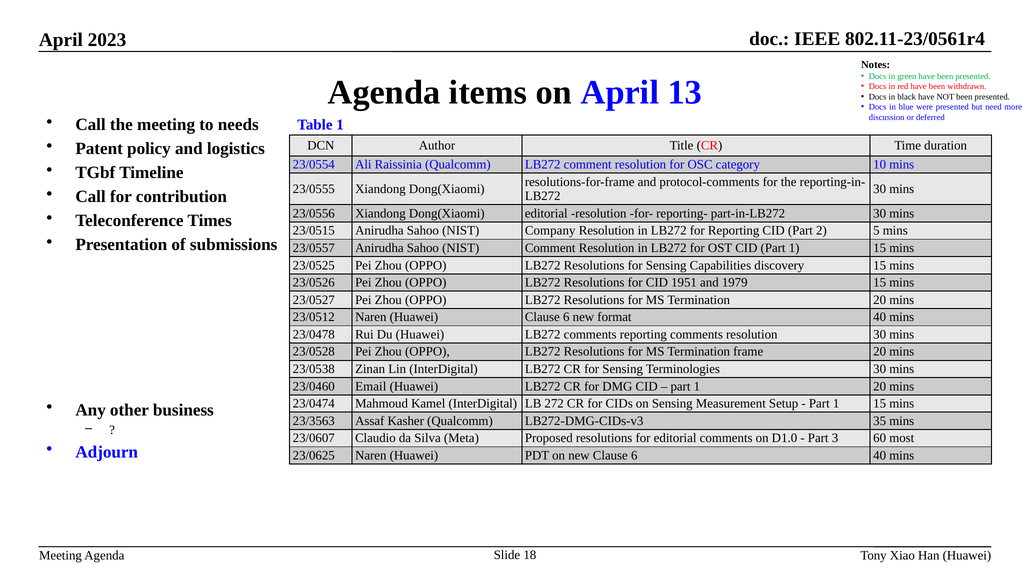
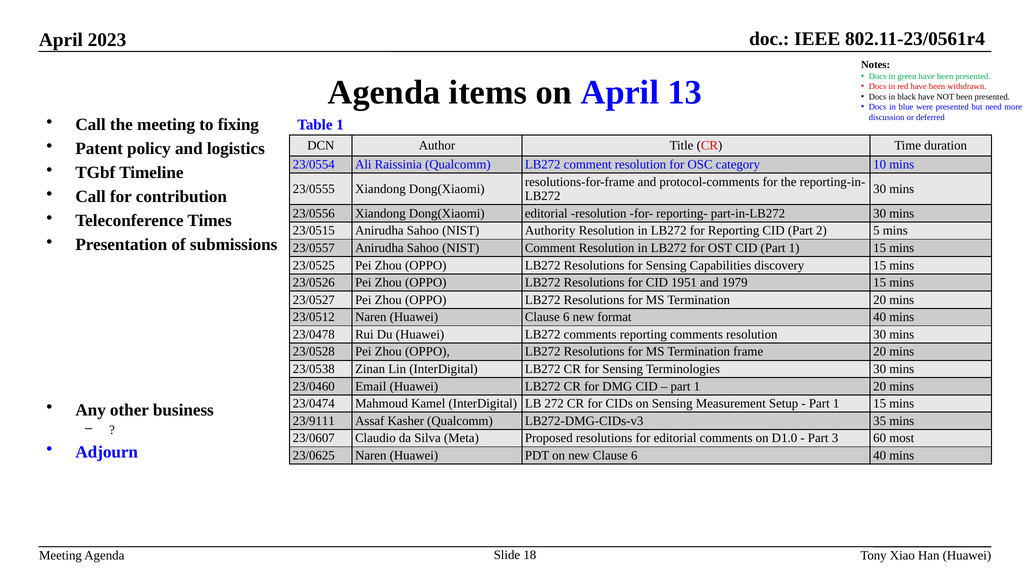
needs: needs -> fixing
Company: Company -> Authority
23/3563: 23/3563 -> 23/9111
